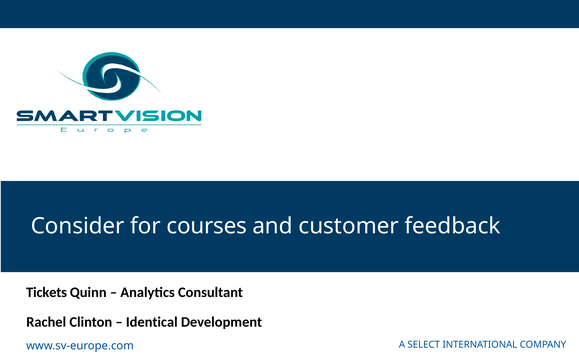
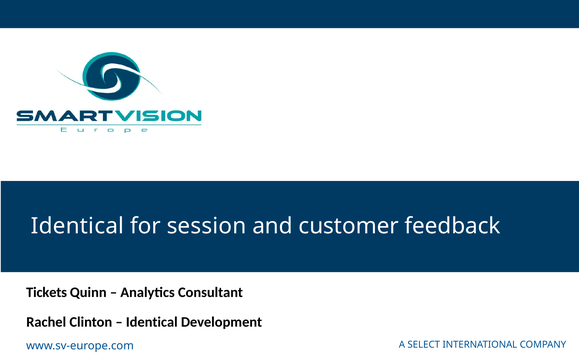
Consider at (78, 226): Consider -> Identical
courses: courses -> session
